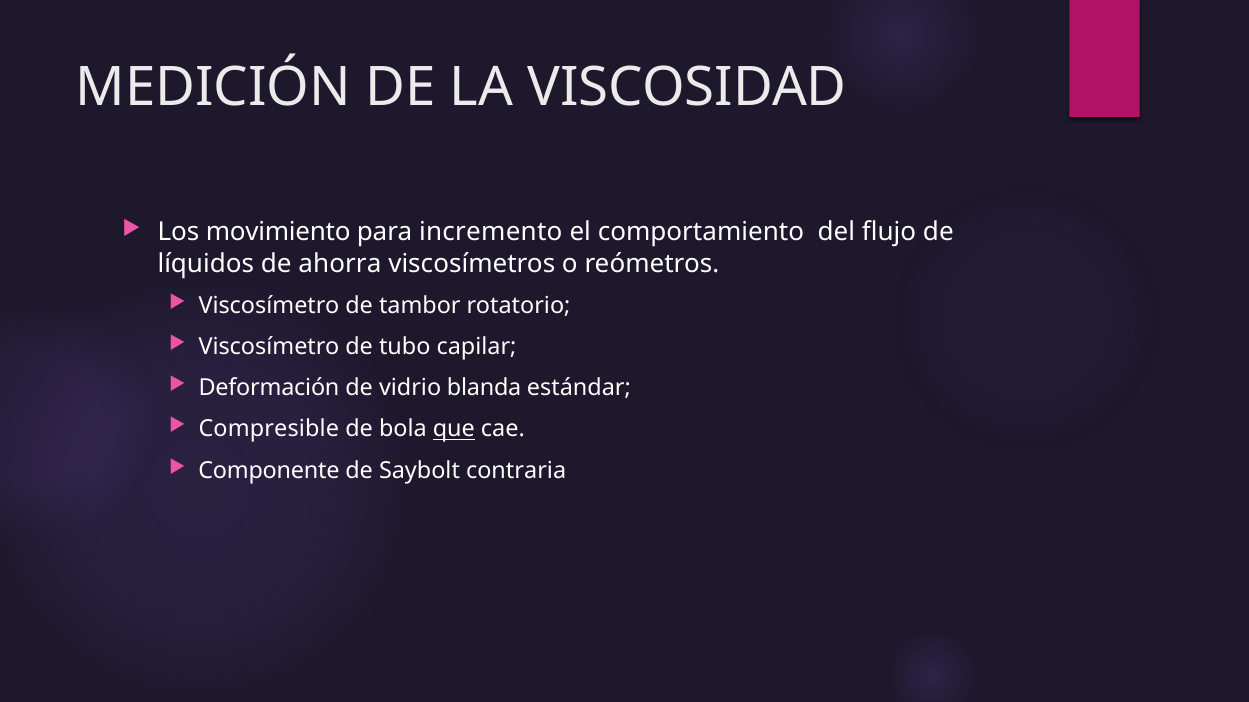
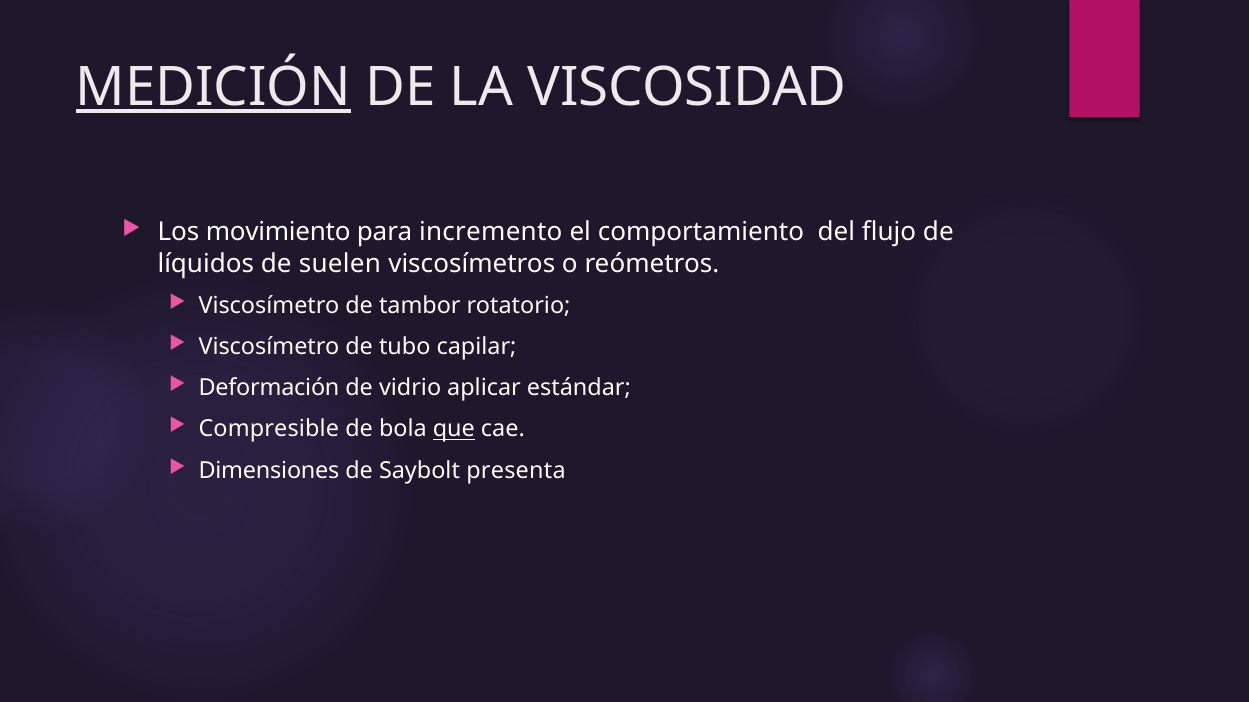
MEDICIÓN underline: none -> present
ahorra: ahorra -> suelen
blanda: blanda -> aplicar
Componente: Componente -> Dimensiones
contraria: contraria -> presenta
